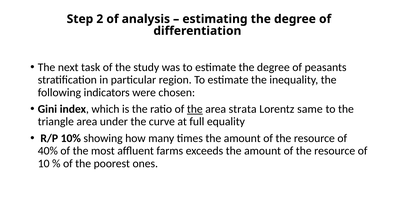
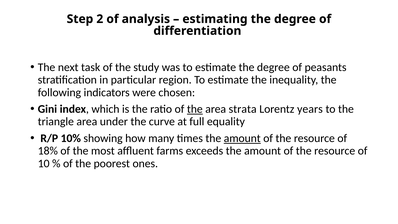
same: same -> years
amount at (242, 138) underline: none -> present
40%: 40% -> 18%
